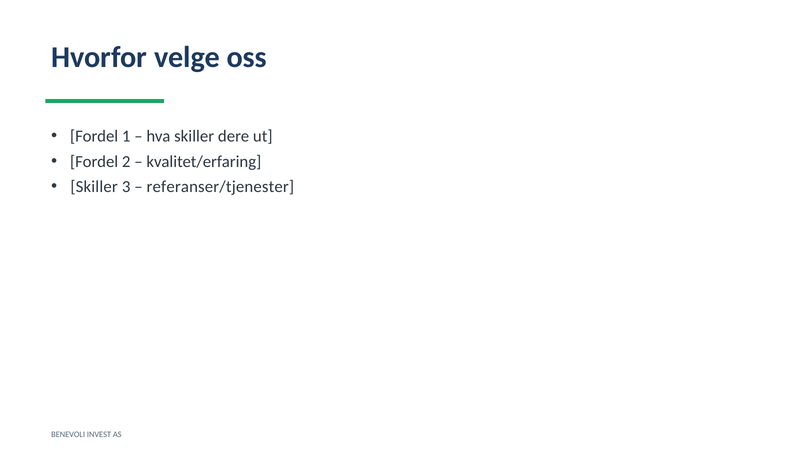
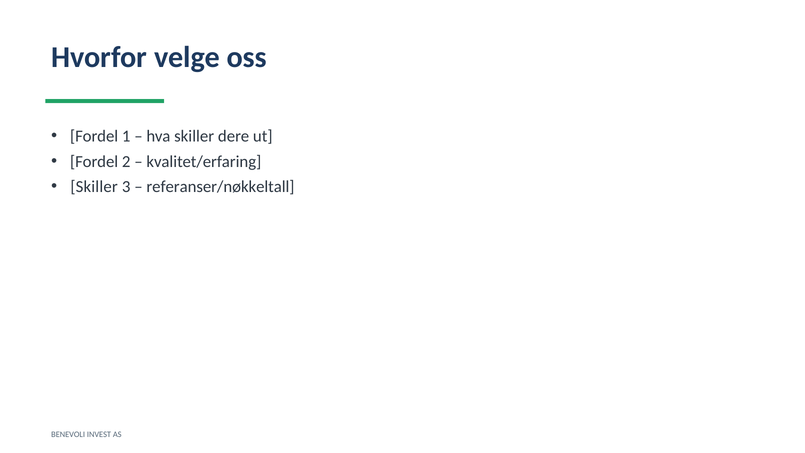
referanser/tjenester: referanser/tjenester -> referanser/nøkkeltall
